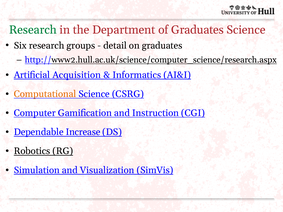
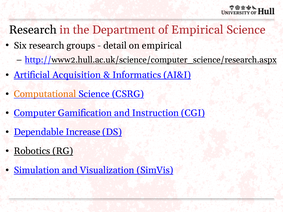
Research at (33, 30) colour: green -> black
of Graduates: Graduates -> Empirical
on graduates: graduates -> empirical
